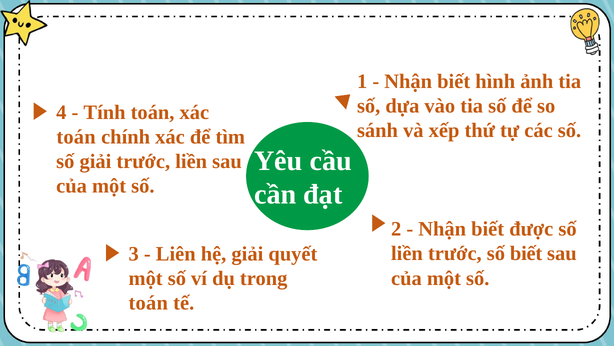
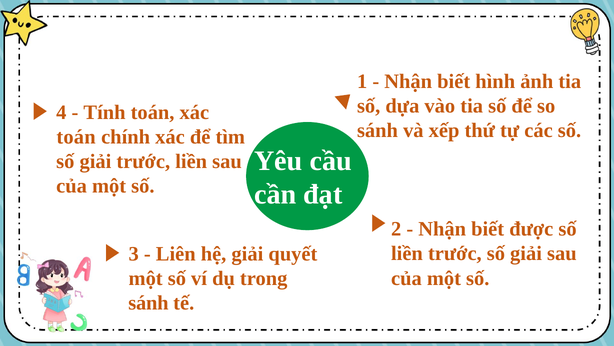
trước số biết: biết -> giải
toán at (148, 303): toán -> sánh
